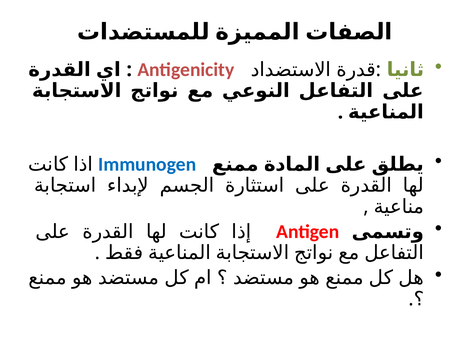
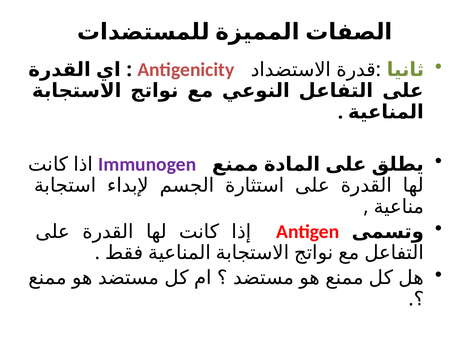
Immunogen colour: blue -> purple
